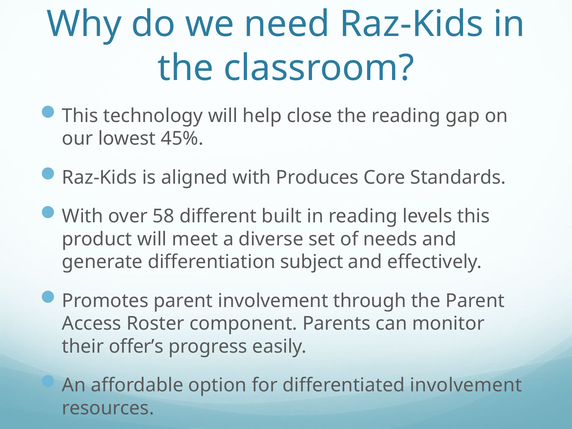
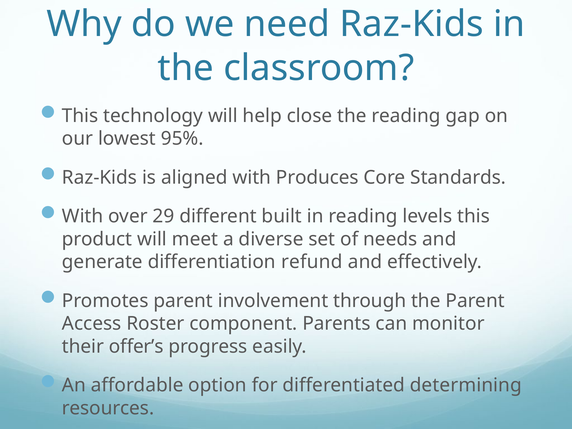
45%: 45% -> 95%
58: 58 -> 29
subject: subject -> refund
differentiated involvement: involvement -> determining
